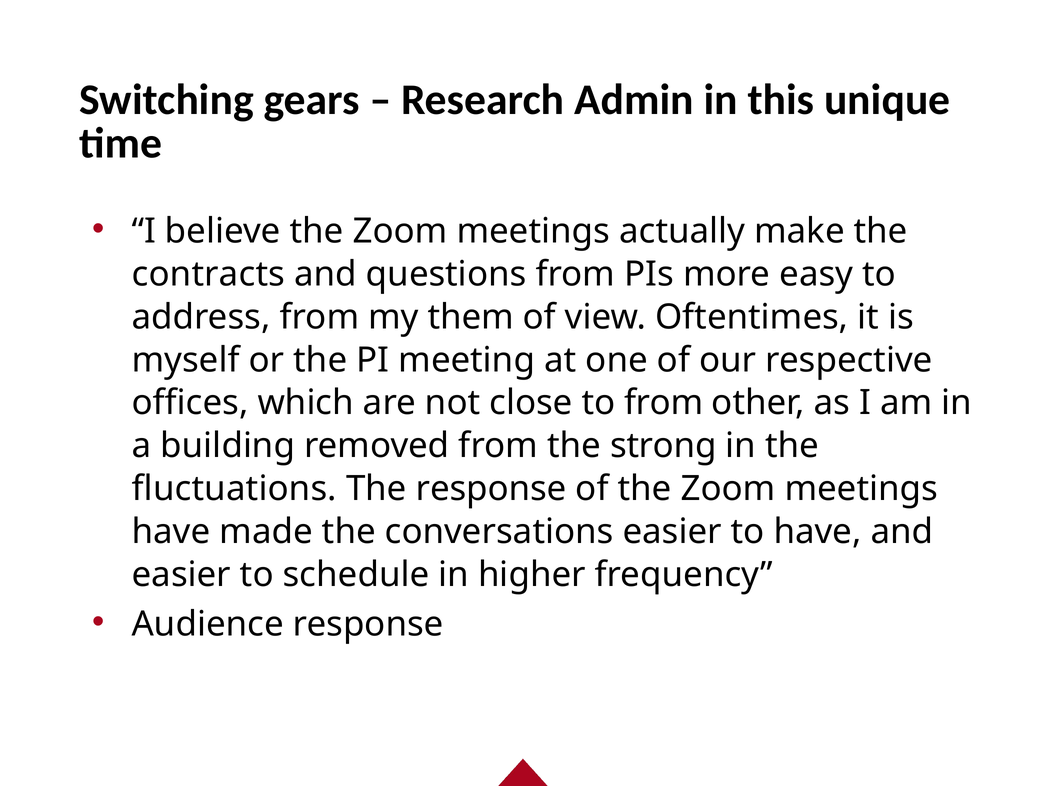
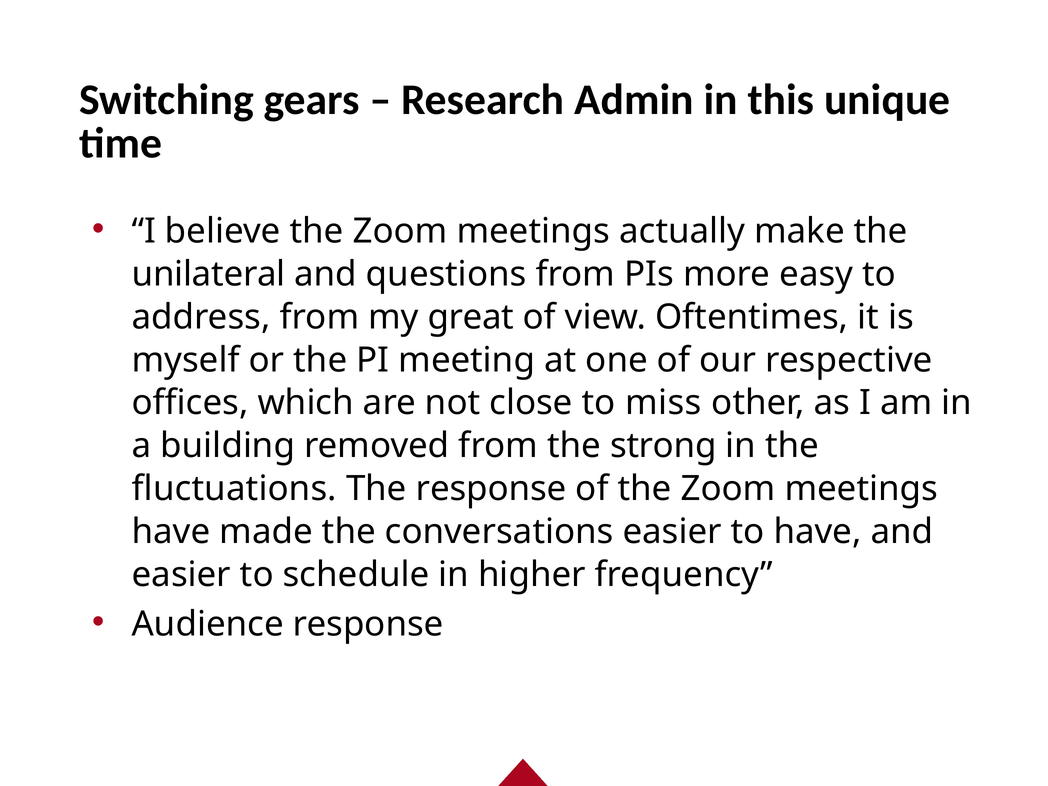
contracts: contracts -> unilateral
them: them -> great
to from: from -> miss
